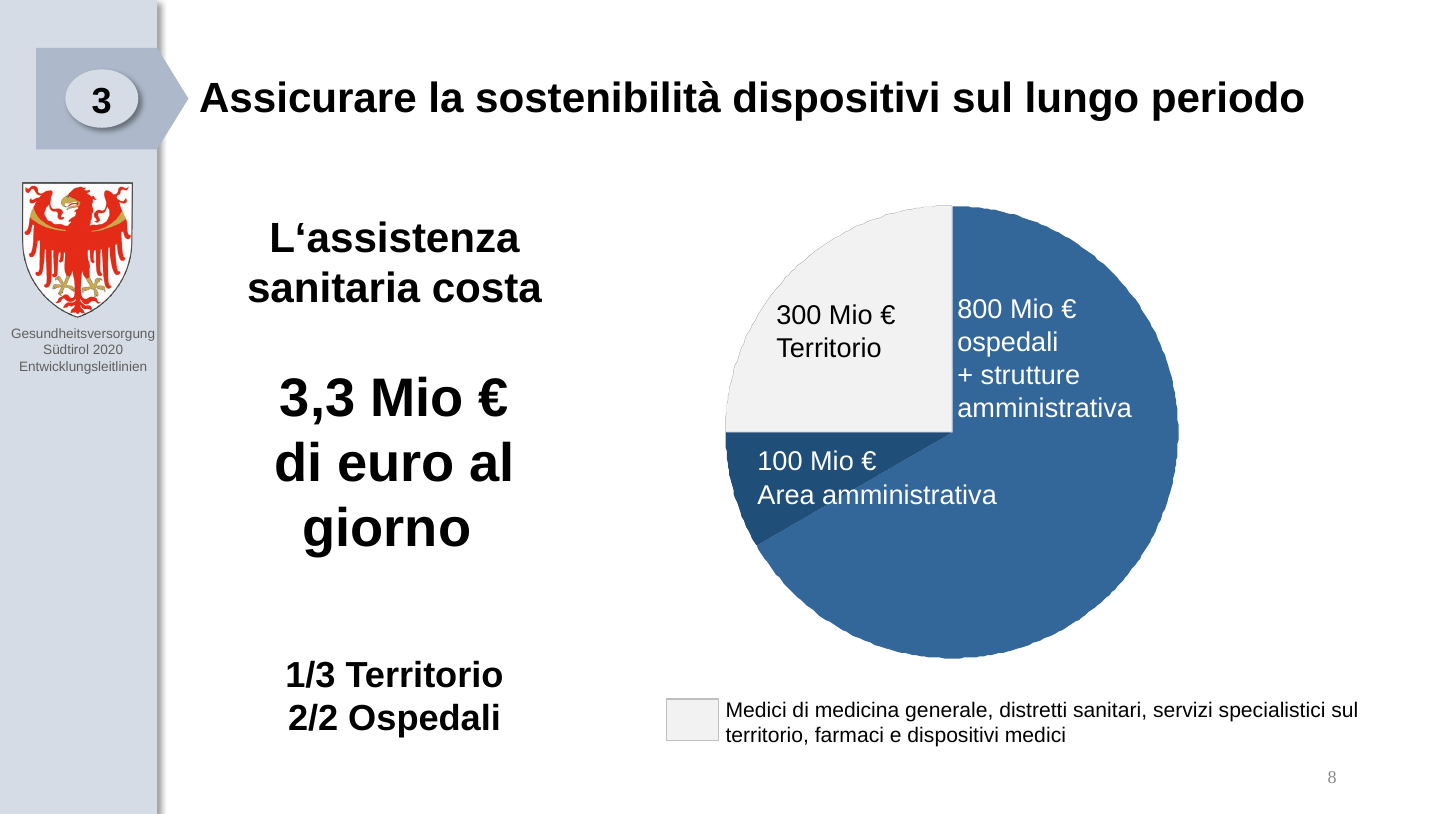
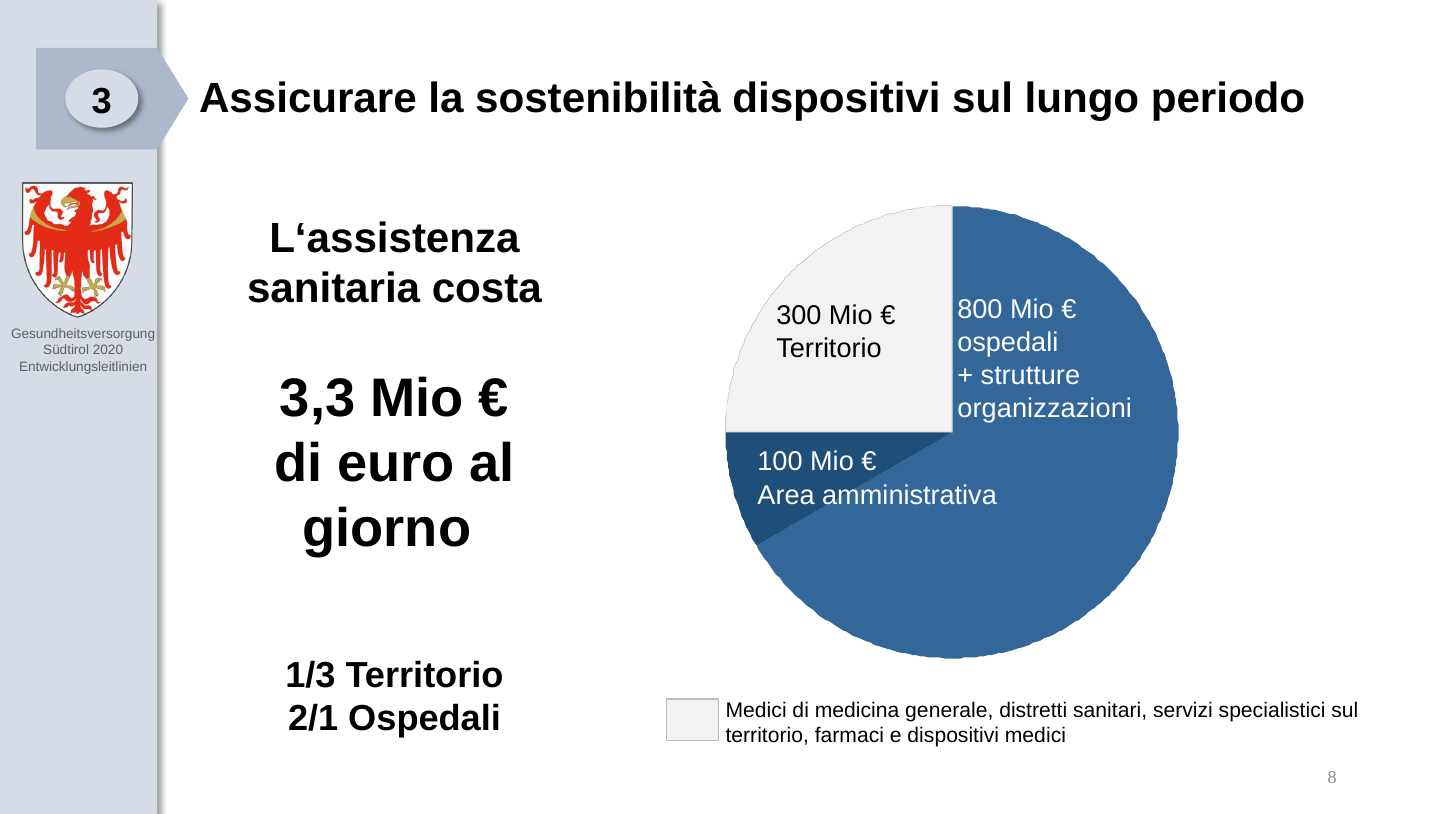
amministrativa at (1045, 409): amministrativa -> organizzazioni
2/2: 2/2 -> 2/1
